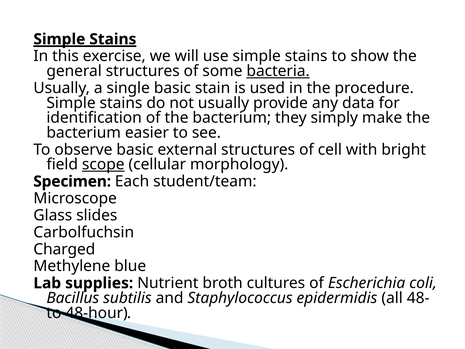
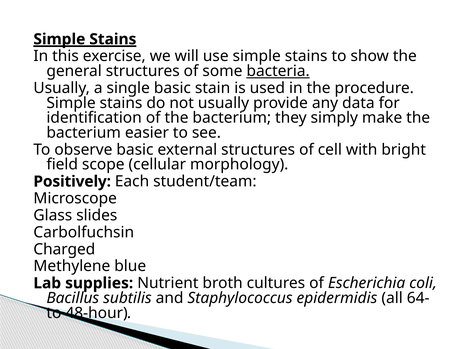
scope underline: present -> none
Specimen: Specimen -> Positively
48-: 48- -> 64-
